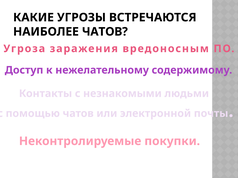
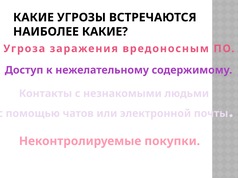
НАИБОЛЕЕ ЧАТОВ: ЧАТОВ -> КАКИЕ
